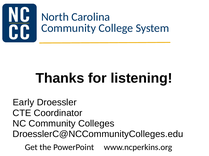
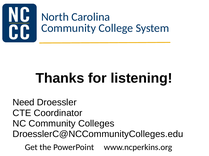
Early: Early -> Need
